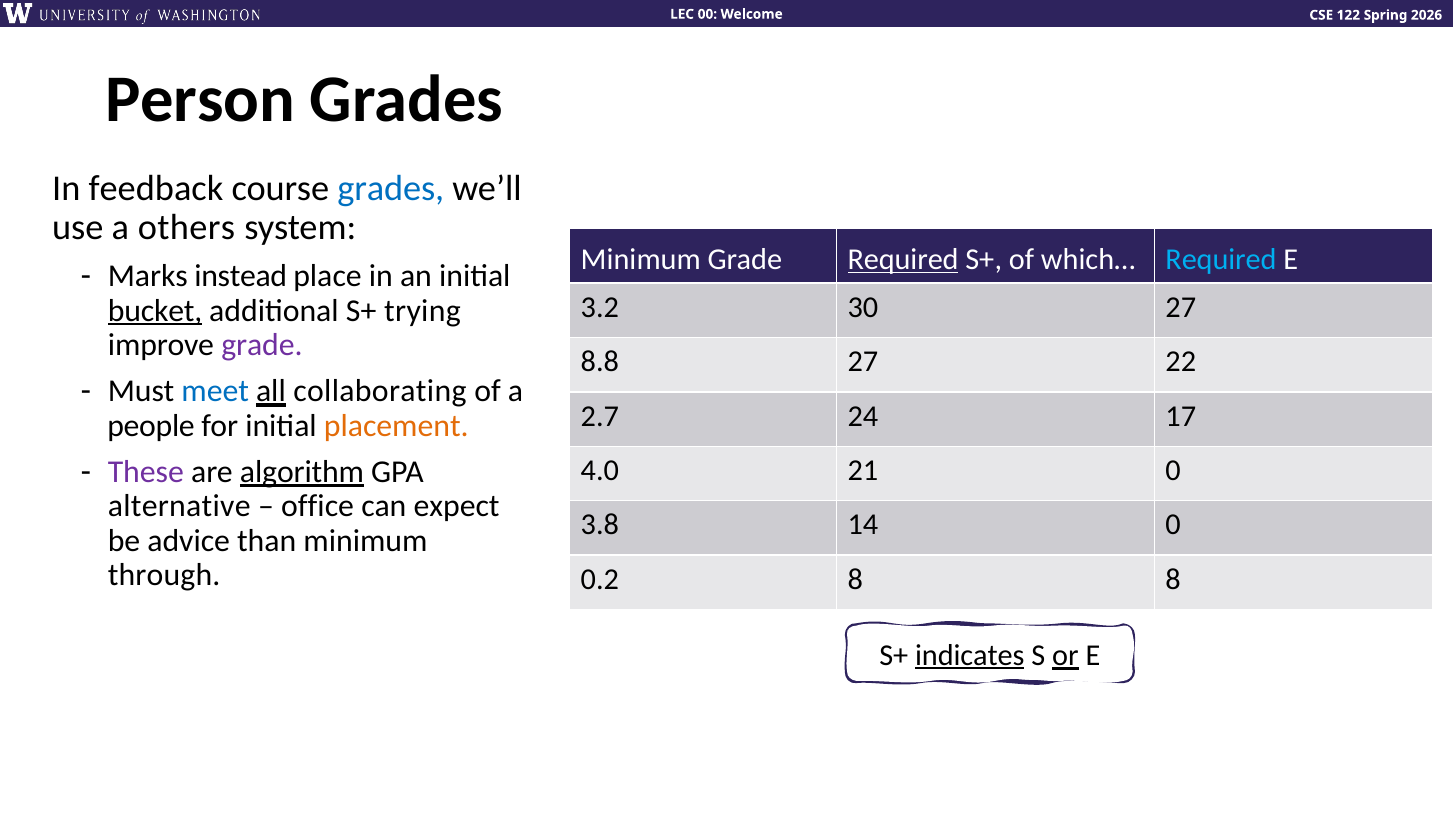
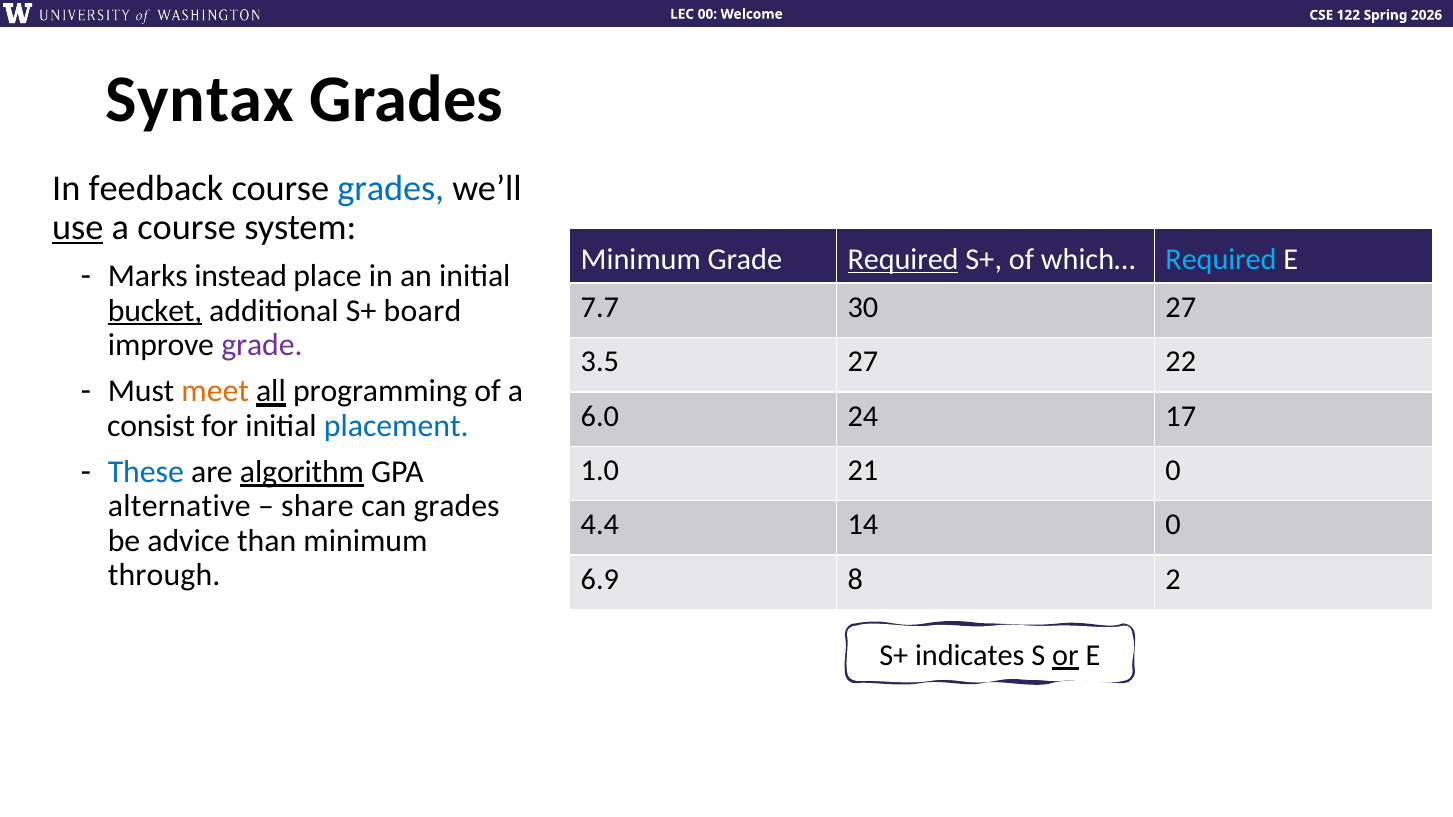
Person: Person -> Syntax
use underline: none -> present
a others: others -> course
3.2: 3.2 -> 7.7
trying: trying -> board
8.8: 8.8 -> 3.5
meet colour: blue -> orange
collaborating: collaborating -> programming
2.7: 2.7 -> 6.0
people: people -> consist
placement colour: orange -> blue
These colour: purple -> blue
4.0: 4.0 -> 1.0
office: office -> share
can expect: expect -> grades
3.8: 3.8 -> 4.4
0.2: 0.2 -> 6.9
8 8: 8 -> 2
indicates underline: present -> none
